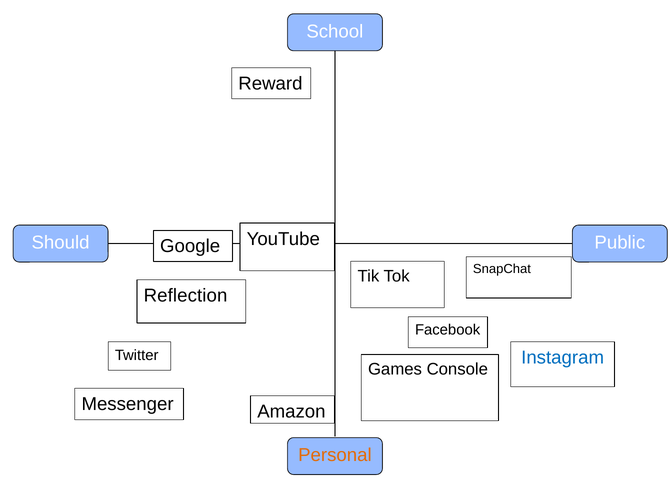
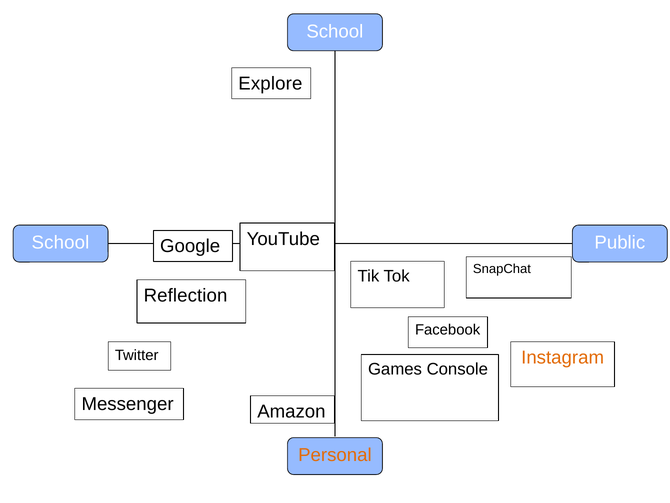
Reward: Reward -> Explore
Should at (61, 242): Should -> School
Instagram colour: blue -> orange
